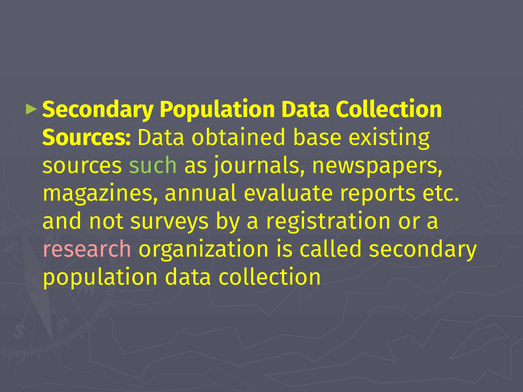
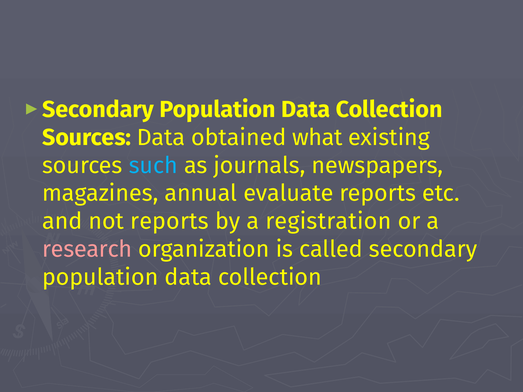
base: base -> what
such colour: light green -> light blue
not surveys: surveys -> reports
